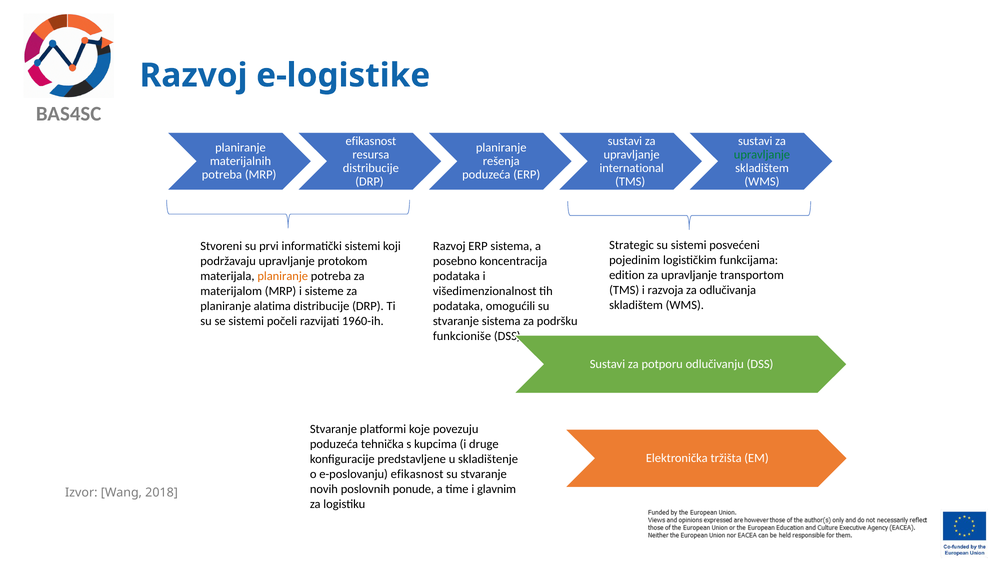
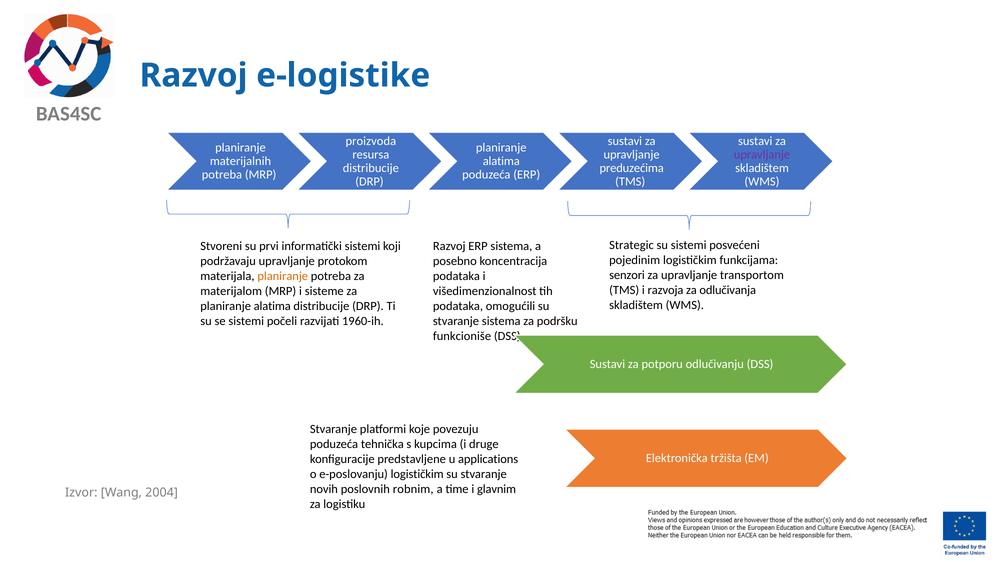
efikasnost at (371, 141): efikasnost -> proizvoda
upravljanje at (762, 155) colour: green -> purple
rešenja at (501, 161): rešenja -> alatima
international: international -> preduzećima
edition: edition -> senzori
skladištenje: skladištenje -> applications
e-poslovanju efikasnost: efikasnost -> logističkim
ponude: ponude -> robnim
2018: 2018 -> 2004
